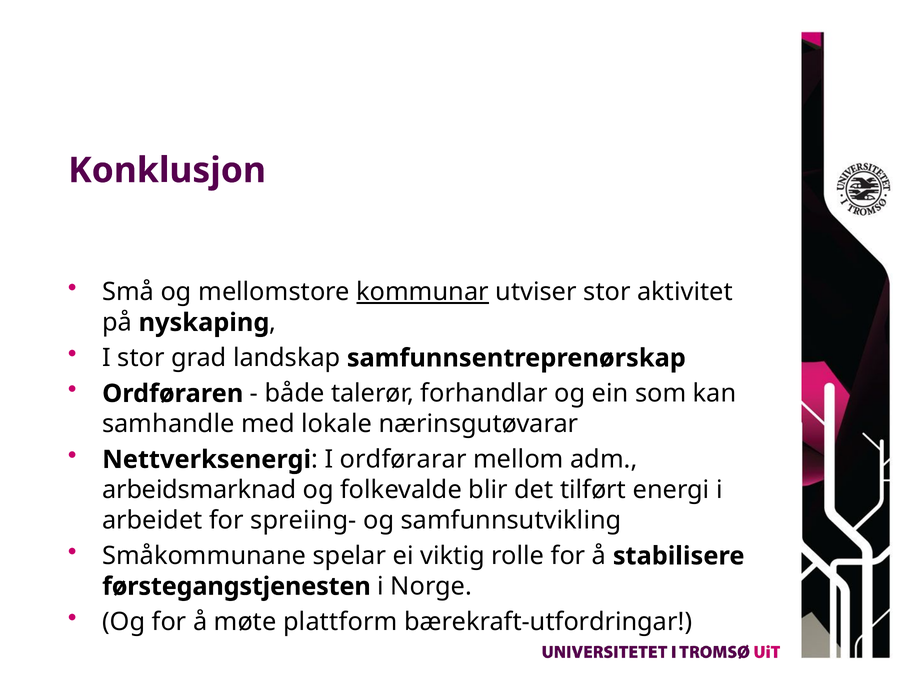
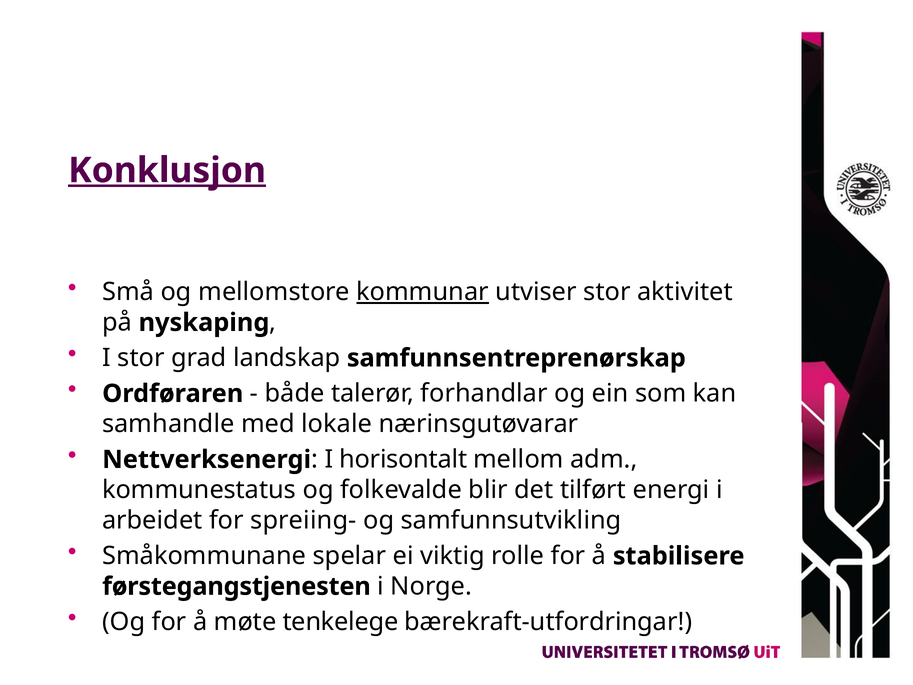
Konklusjon underline: none -> present
ordførarar: ordførarar -> horisontalt
arbeidsmarknad: arbeidsmarknad -> kommunestatus
plattform: plattform -> tenkelege
